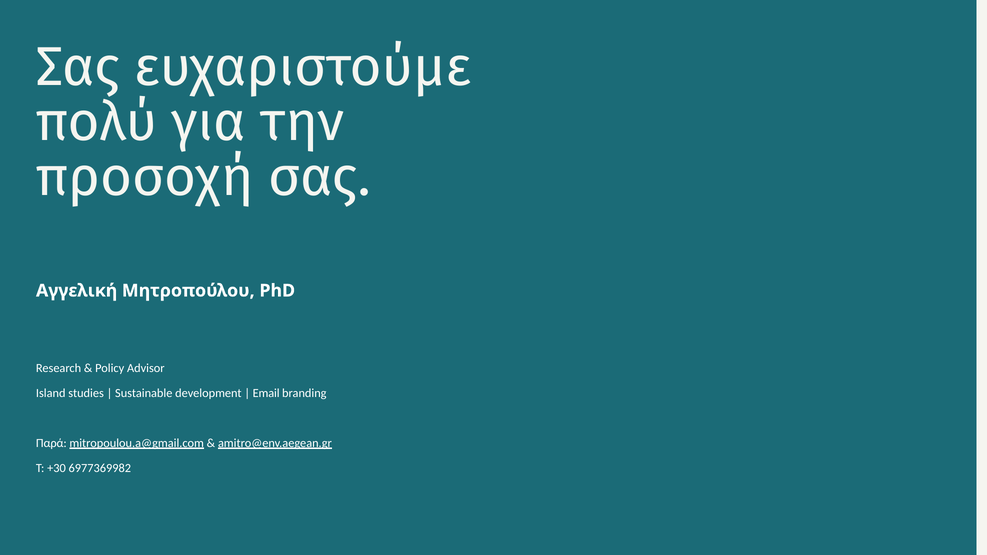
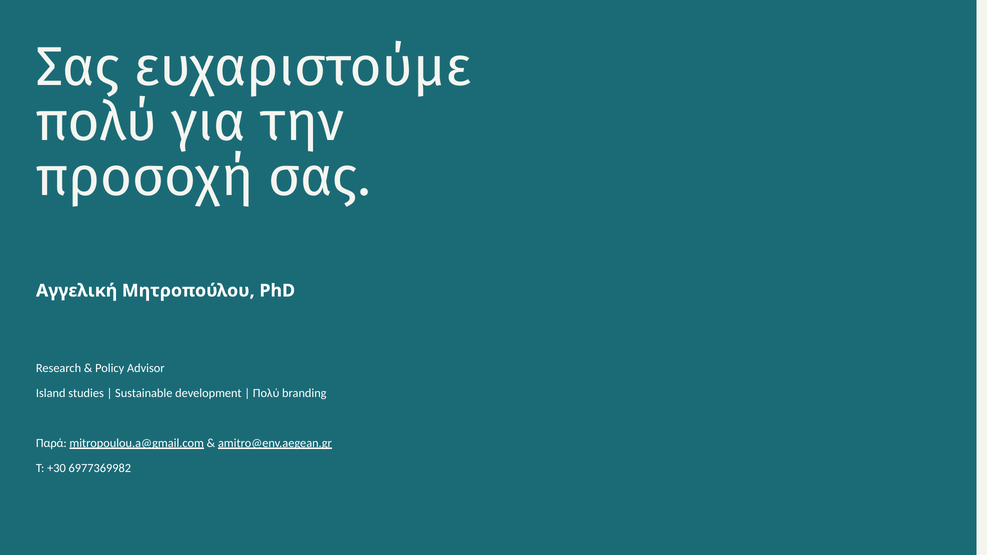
Email at (266, 393): Email -> Πολύ
